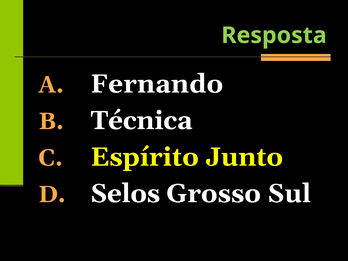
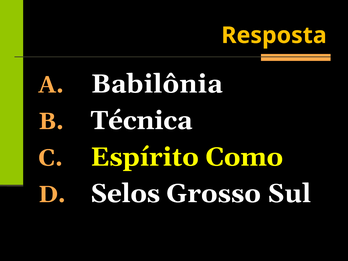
Resposta colour: light green -> yellow
Fernando: Fernando -> Babilônia
Junto: Junto -> Como
